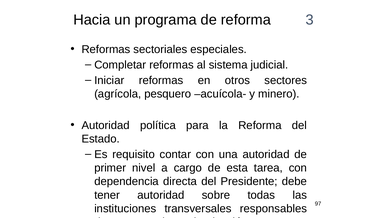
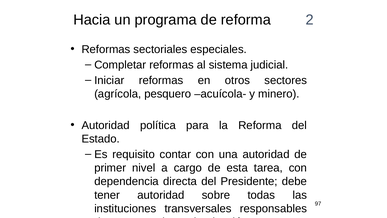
3: 3 -> 2
